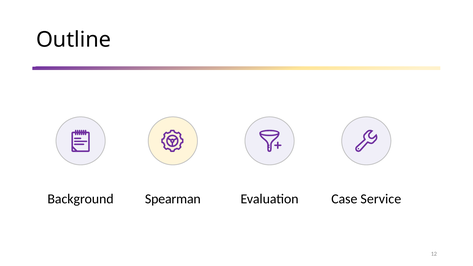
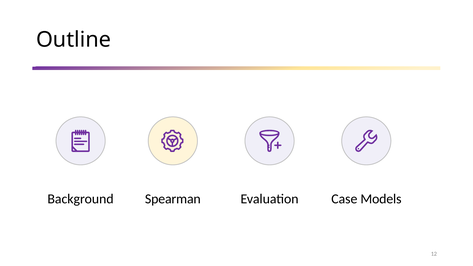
Service: Service -> Models
